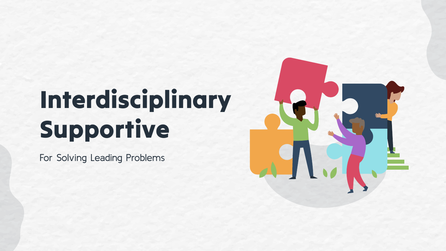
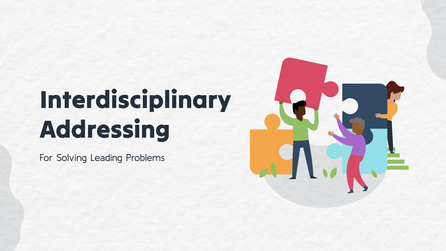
Supportive: Supportive -> Addressing
